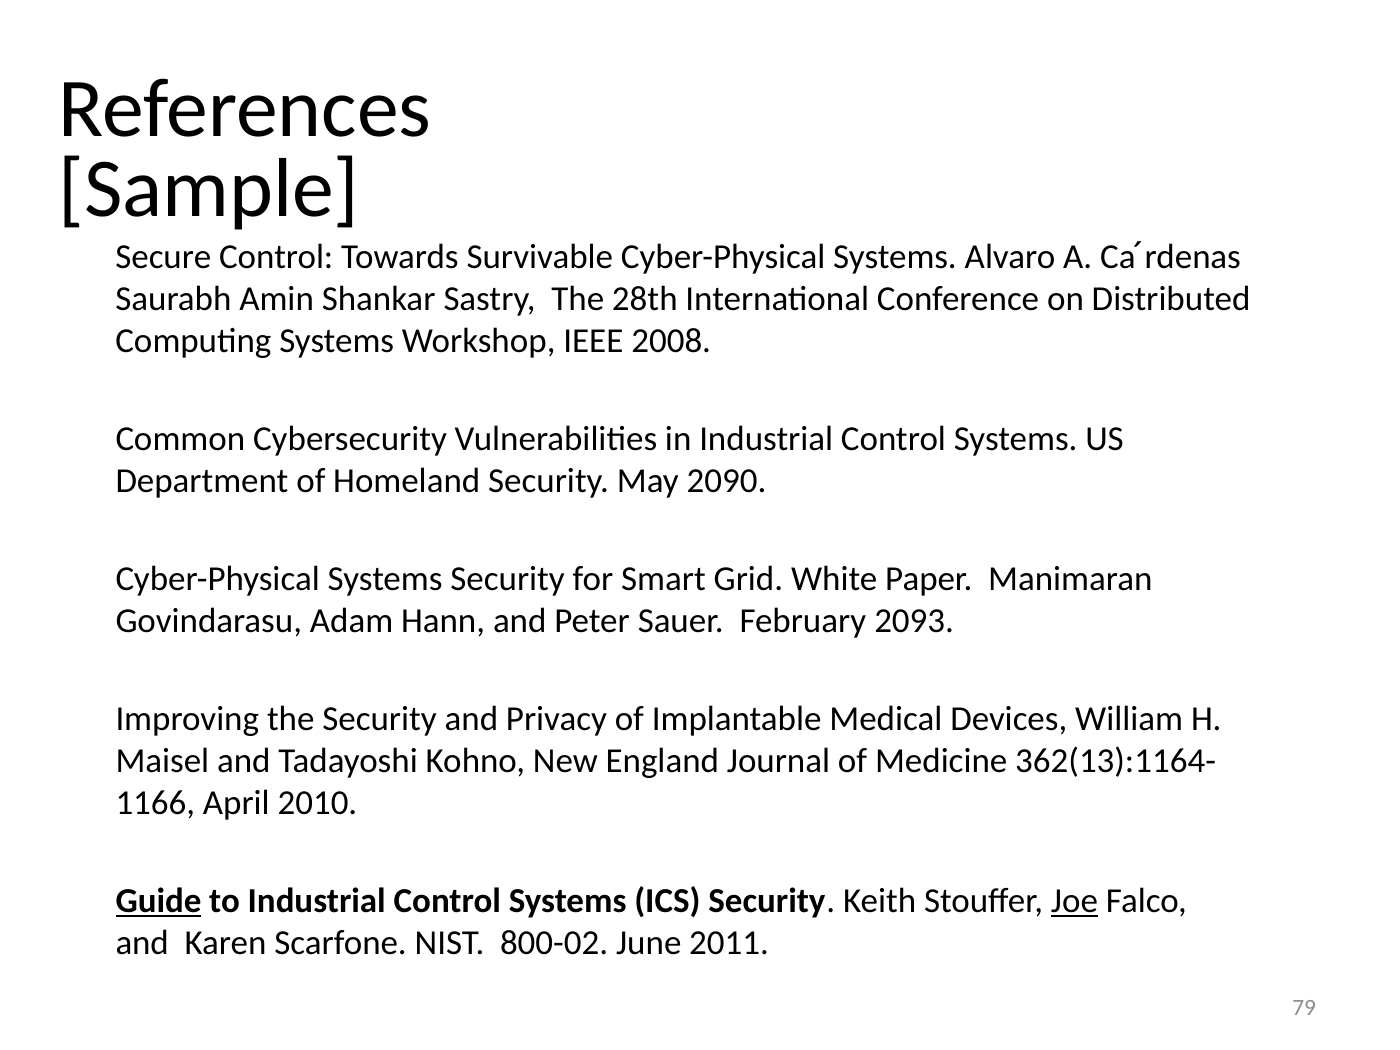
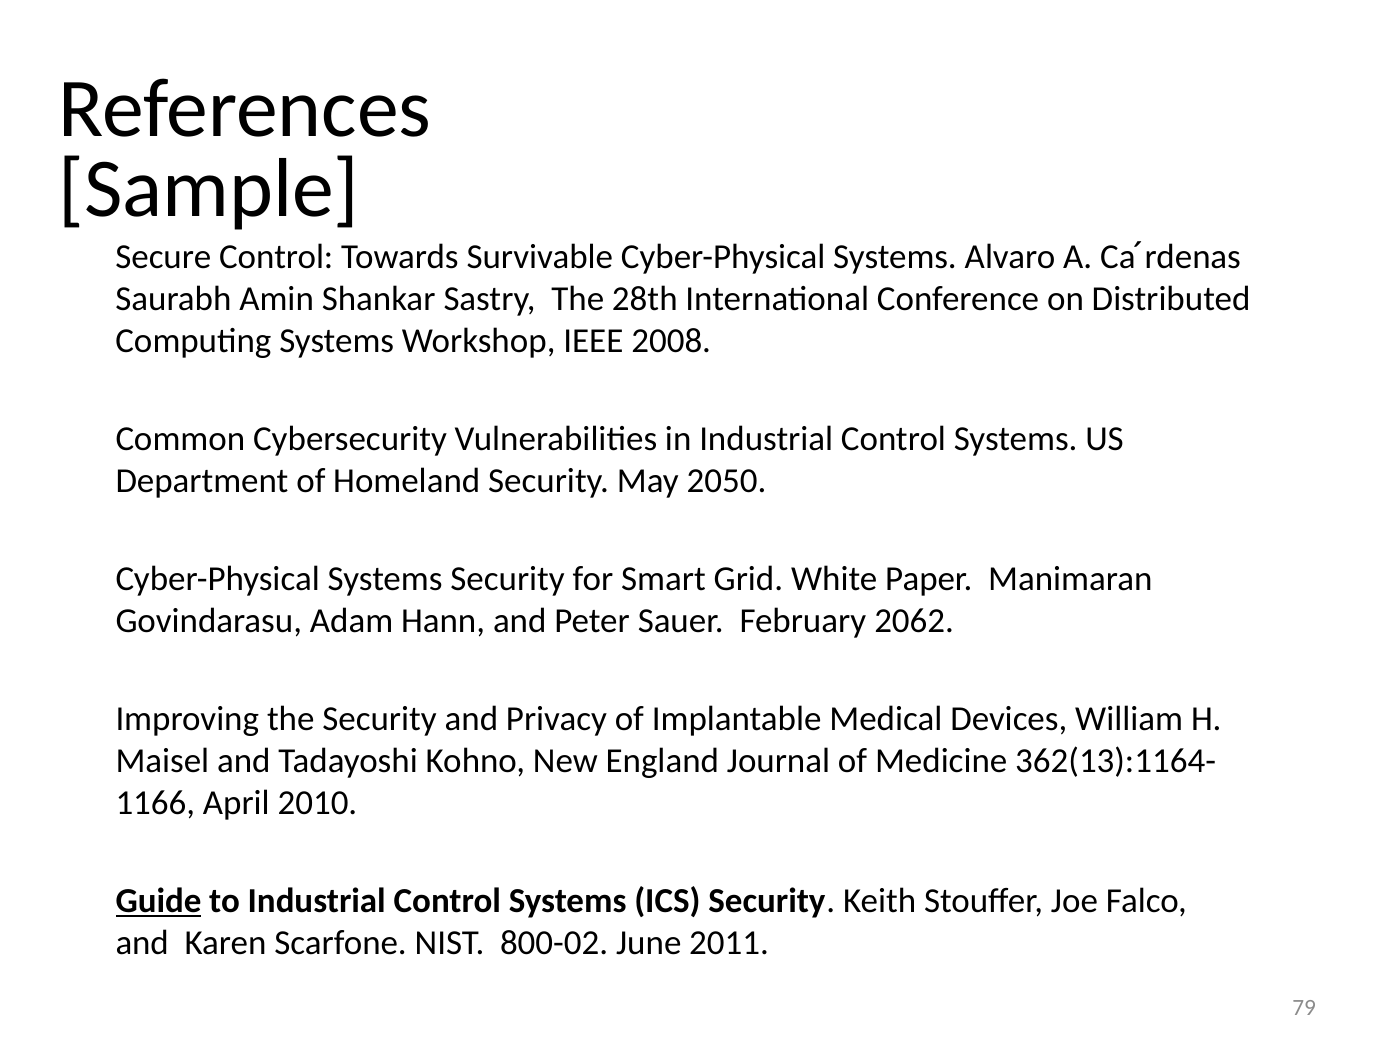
2090: 2090 -> 2050
2093: 2093 -> 2062
Joe underline: present -> none
